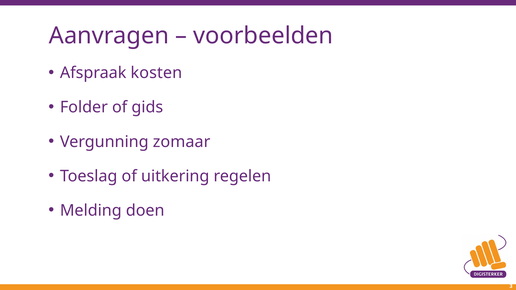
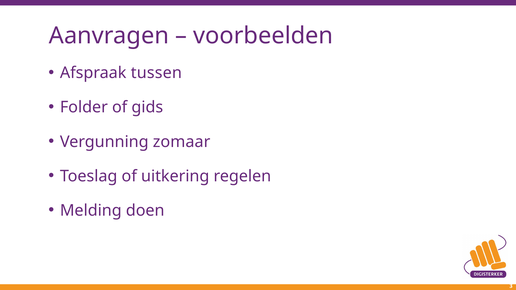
kosten: kosten -> tussen
